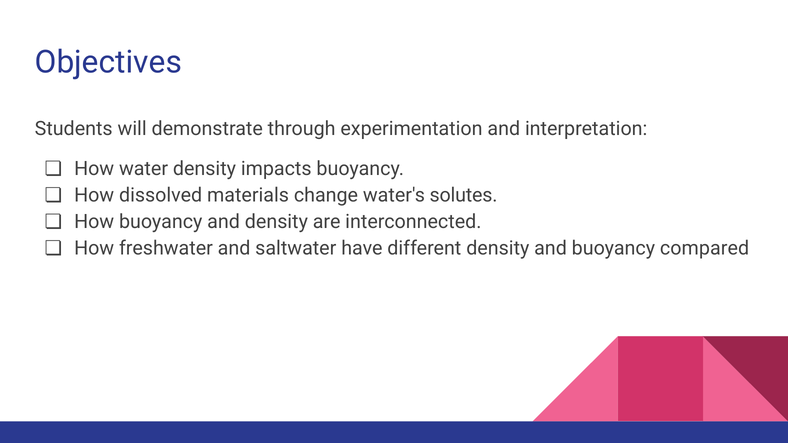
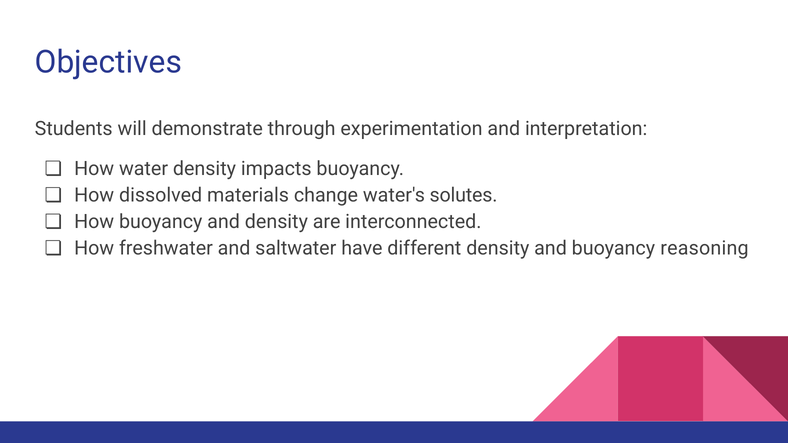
compared: compared -> reasoning
